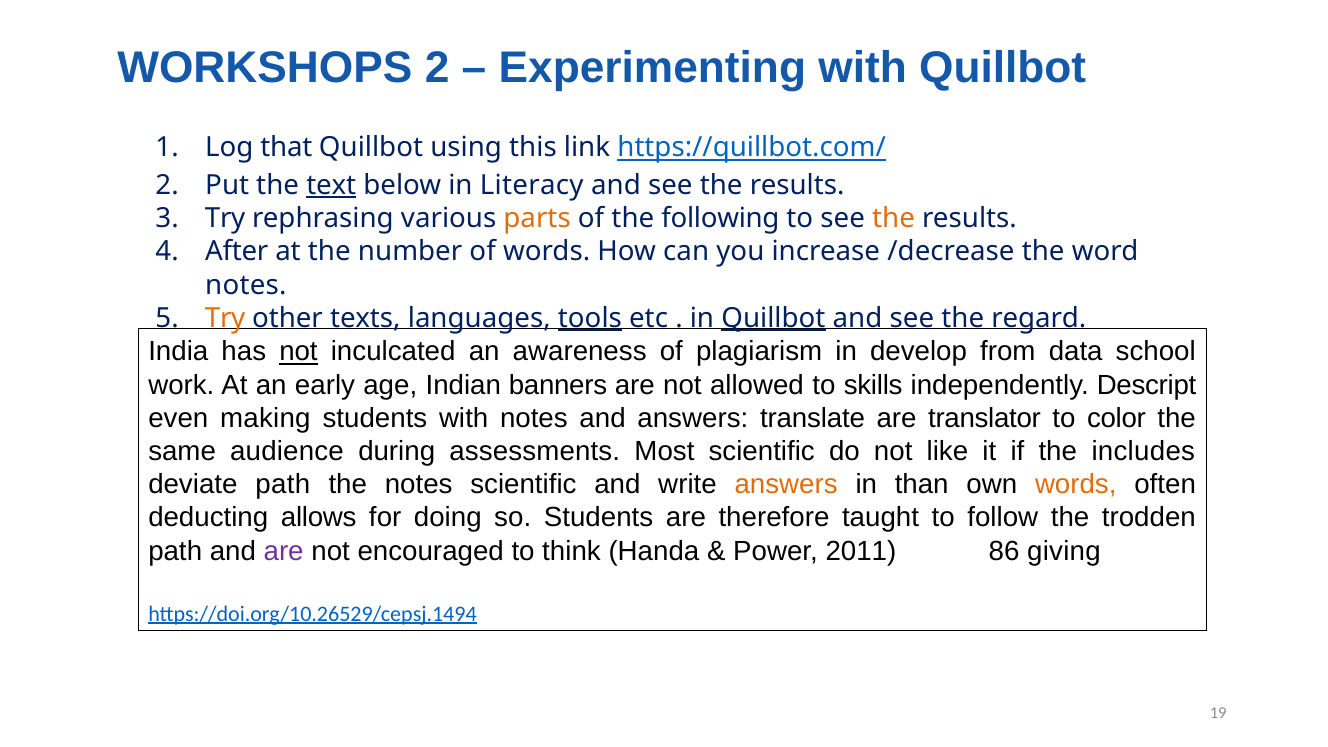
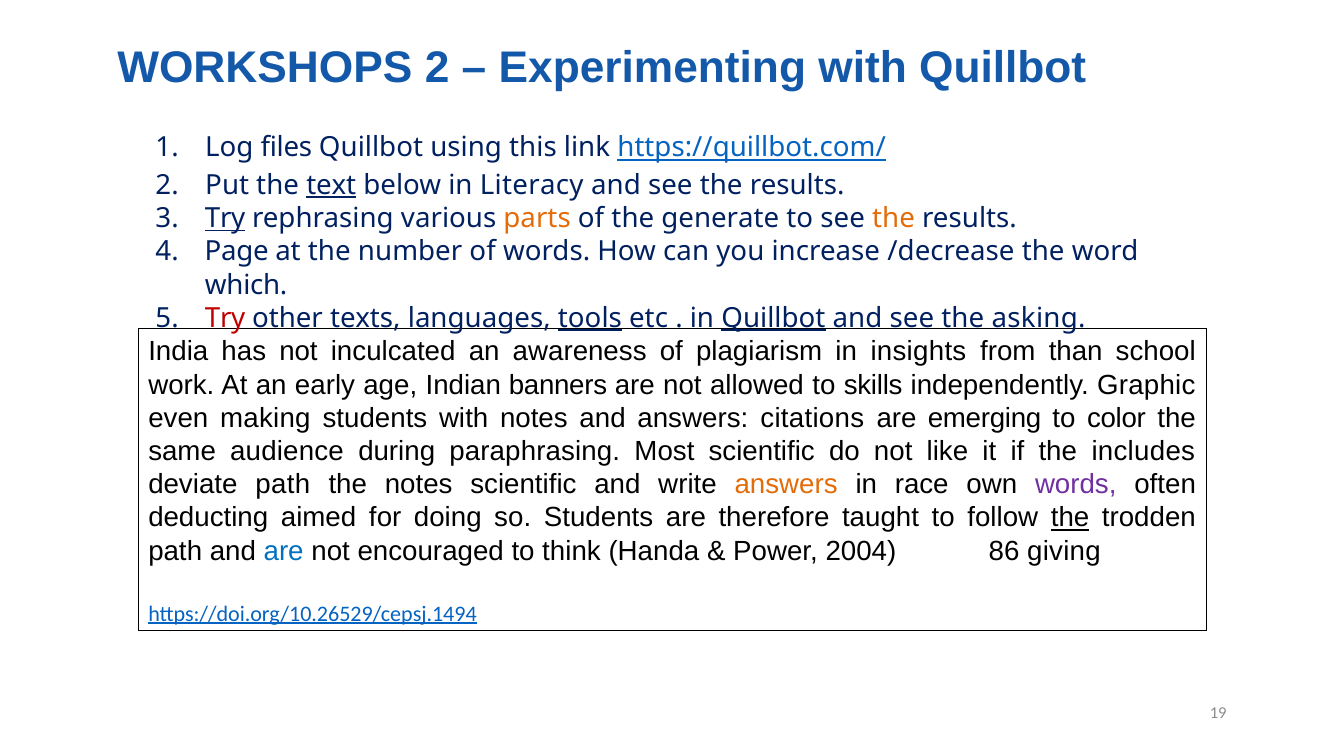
that: that -> files
Try at (225, 219) underline: none -> present
following: following -> generate
After: After -> Page
notes at (246, 285): notes -> which
Try at (225, 318) colour: orange -> red
regard: regard -> asking
not at (298, 352) underline: present -> none
develop: develop -> insights
data: data -> than
Descript: Descript -> Graphic
translate: translate -> citations
translator: translator -> emerging
assessments: assessments -> paraphrasing
than: than -> race
words at (1076, 485) colour: orange -> purple
allows: allows -> aimed
the at (1070, 518) underline: none -> present
are at (284, 551) colour: purple -> blue
2011: 2011 -> 2004
